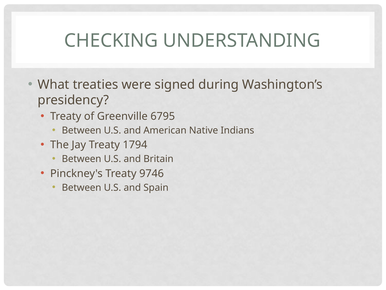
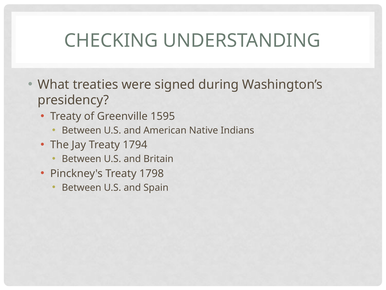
6795: 6795 -> 1595
9746: 9746 -> 1798
